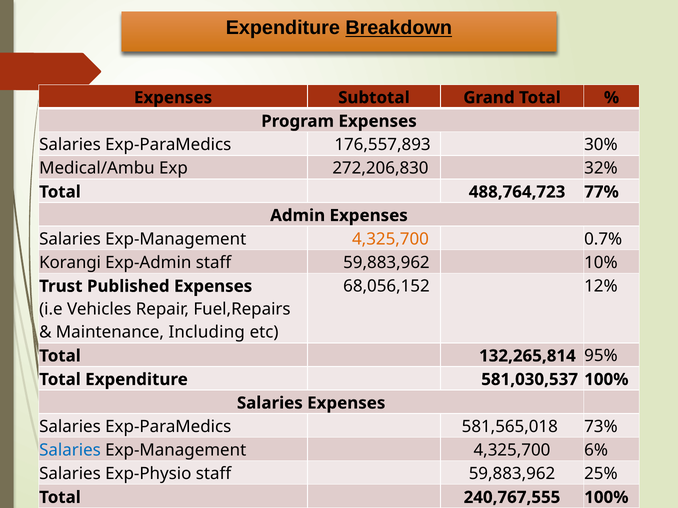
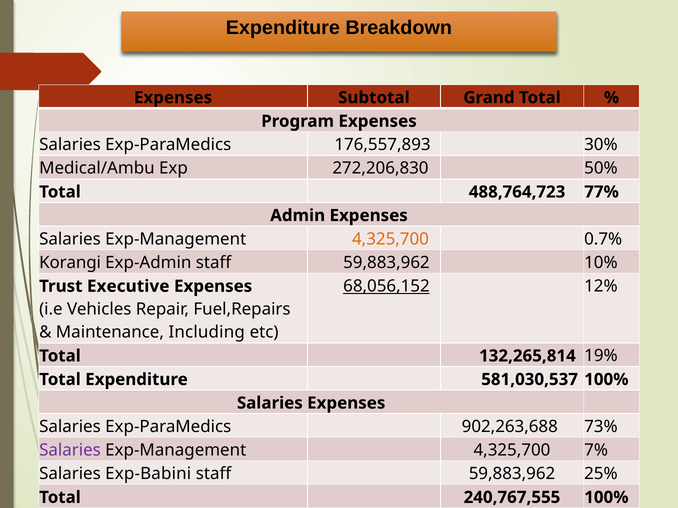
Breakdown underline: present -> none
32%: 32% -> 50%
68,056,152 underline: none -> present
Published: Published -> Executive
95%: 95% -> 19%
581,565,018: 581,565,018 -> 902,263,688
Salaries at (70, 451) colour: blue -> purple
6%: 6% -> 7%
Exp-Physio: Exp-Physio -> Exp-Babini
